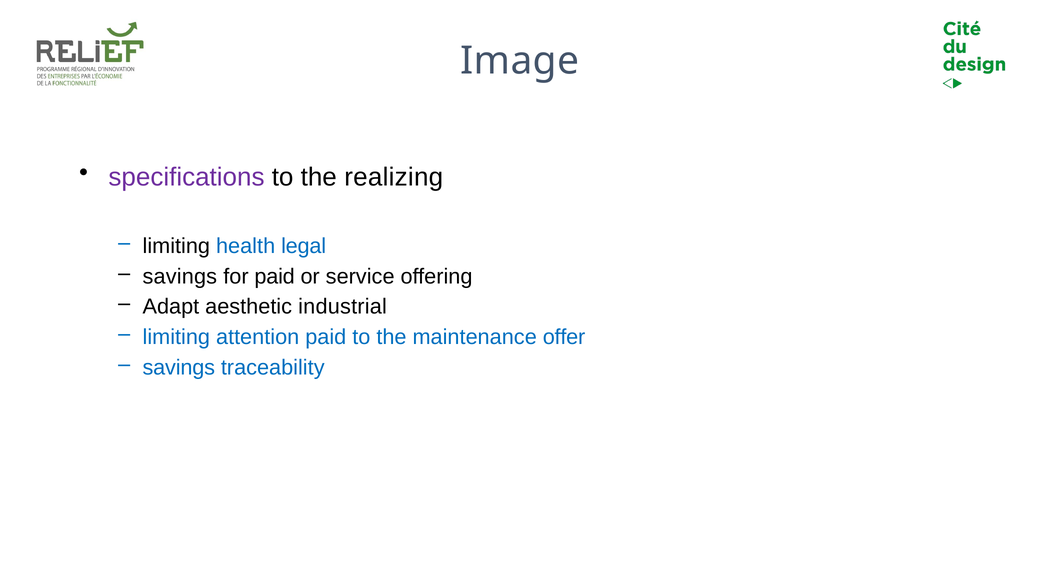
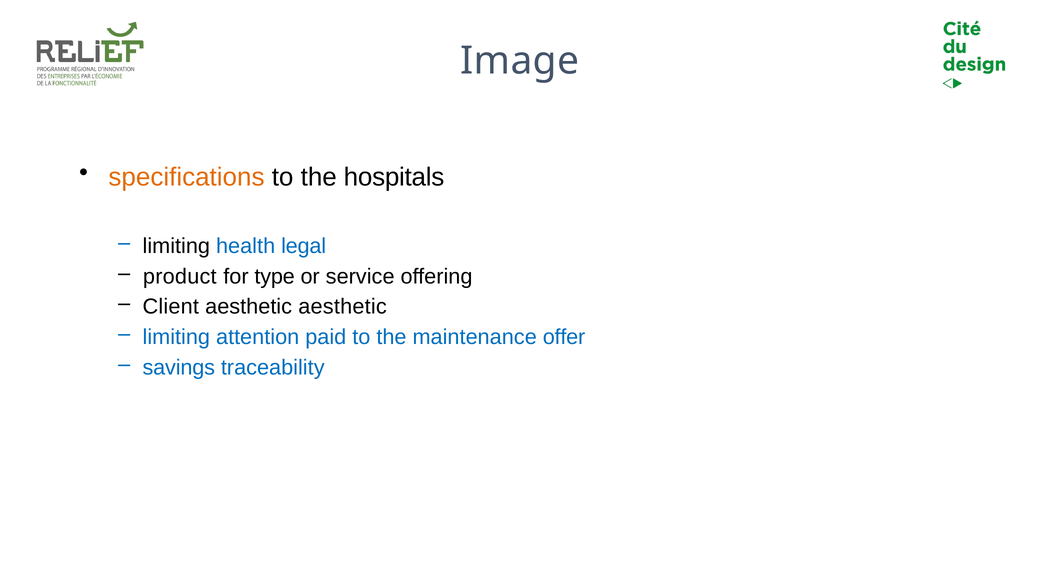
specifications colour: purple -> orange
realizing: realizing -> hospitals
savings at (180, 276): savings -> product
for paid: paid -> type
Adapt: Adapt -> Client
aesthetic industrial: industrial -> aesthetic
